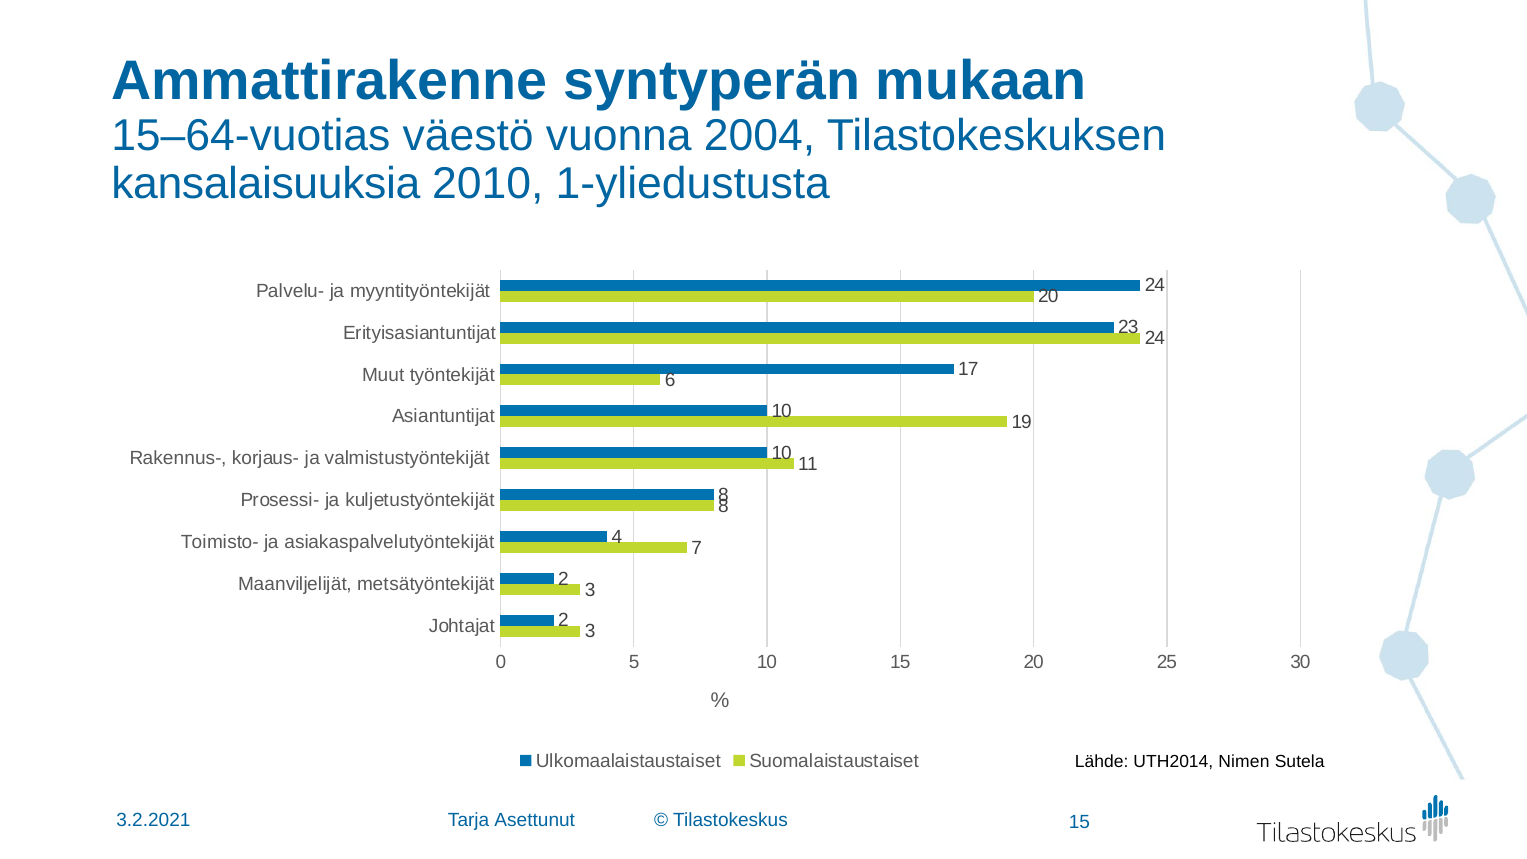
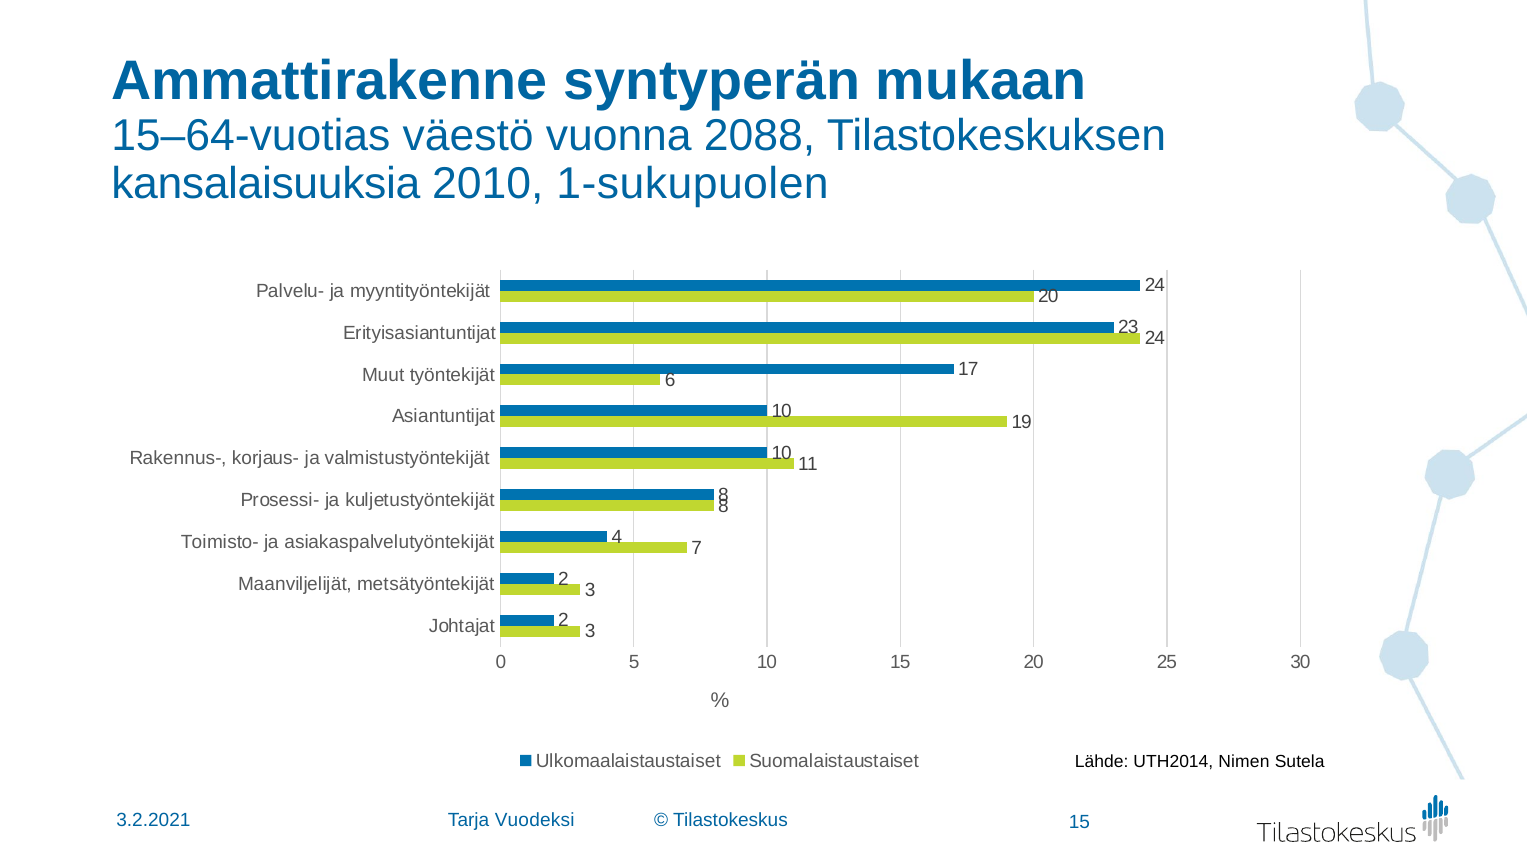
2004: 2004 -> 2088
1-yliedustusta: 1-yliedustusta -> 1-sukupuolen
Asettunut: Asettunut -> Vuodeksi
